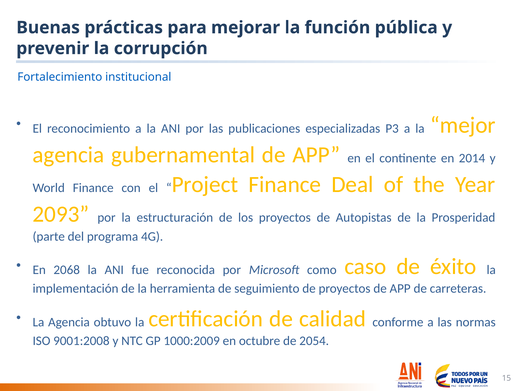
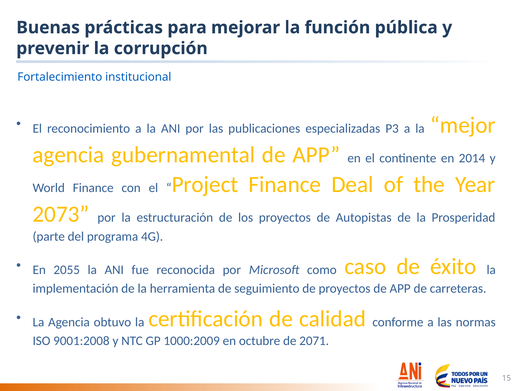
2093: 2093 -> 2073
2068: 2068 -> 2055
2054: 2054 -> 2071
